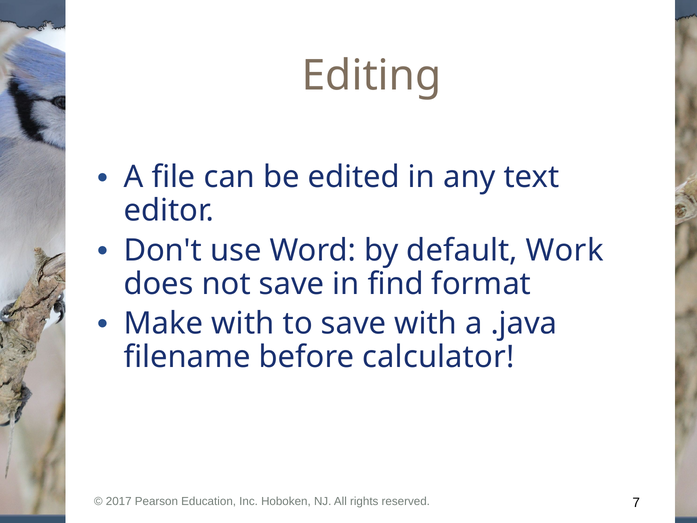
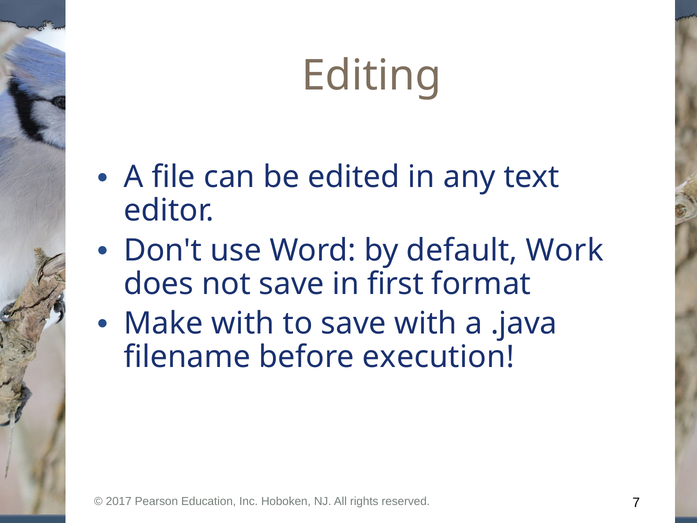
find: find -> first
calculator: calculator -> execution
